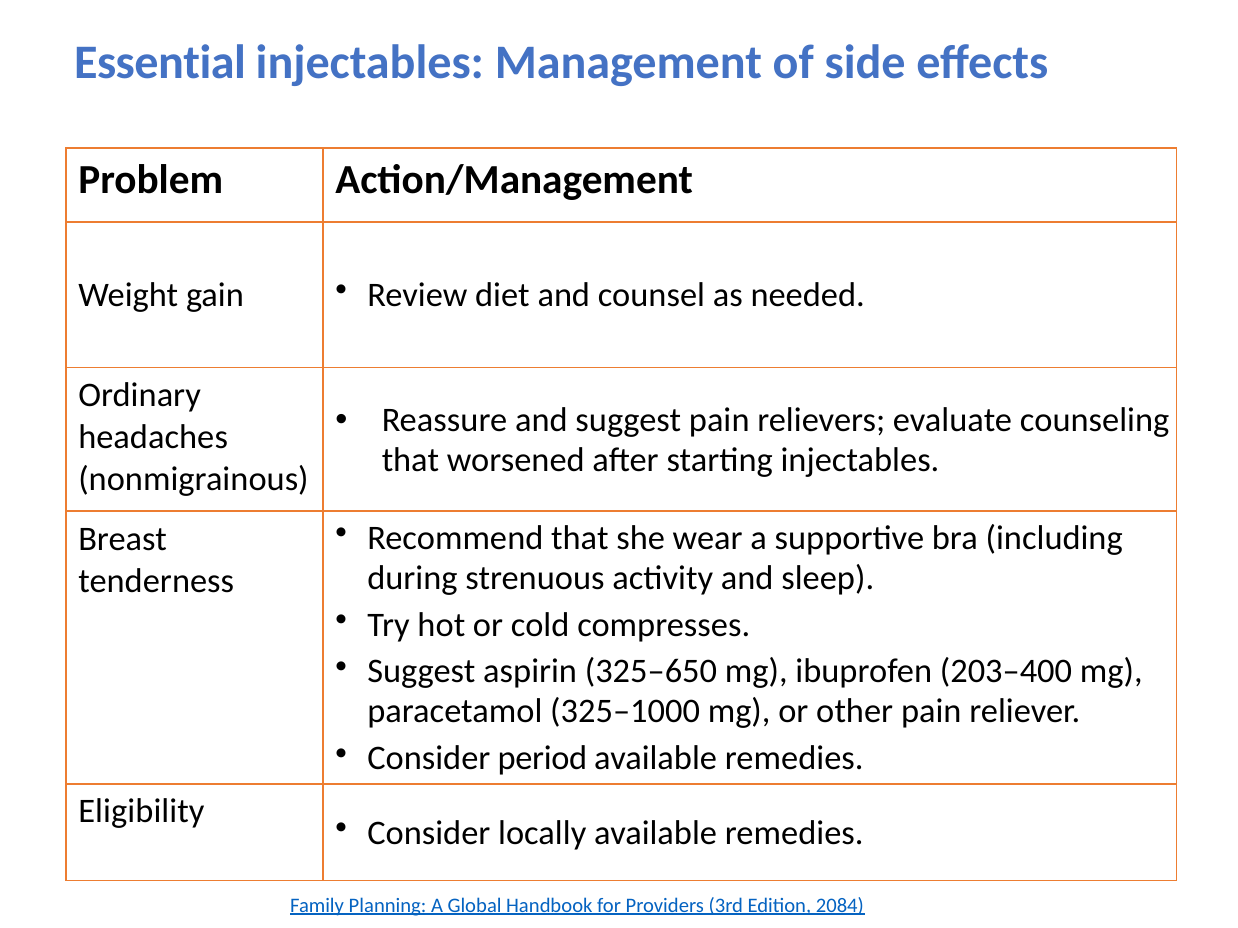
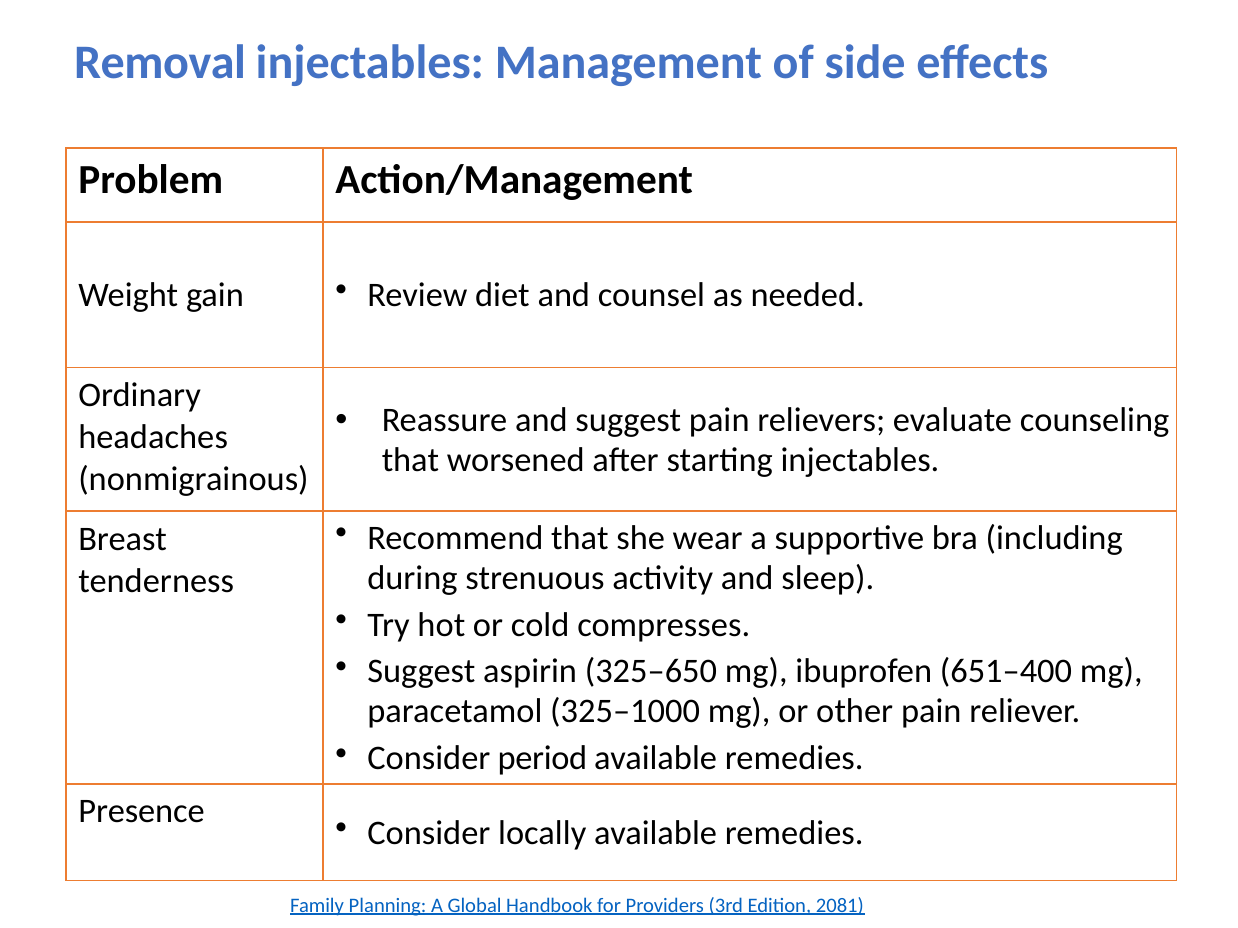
Essential: Essential -> Removal
203–400: 203–400 -> 651–400
Eligibility: Eligibility -> Presence
2084: 2084 -> 2081
